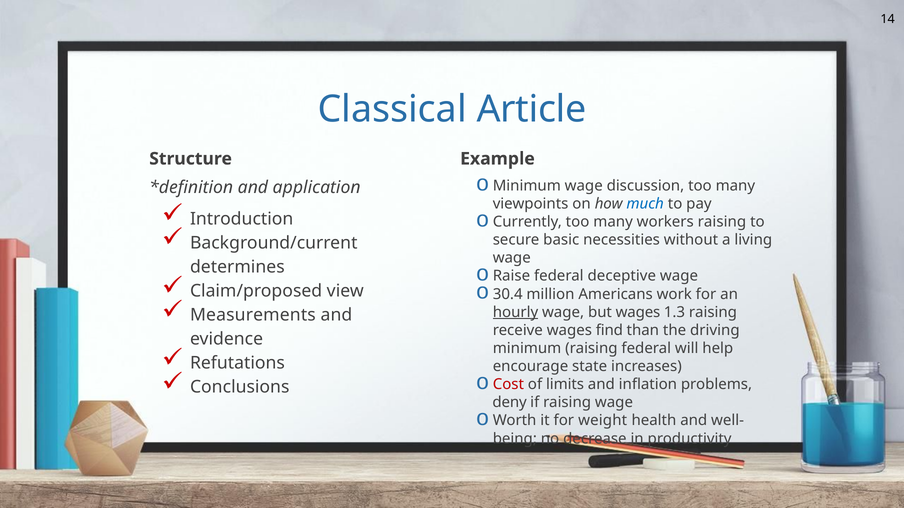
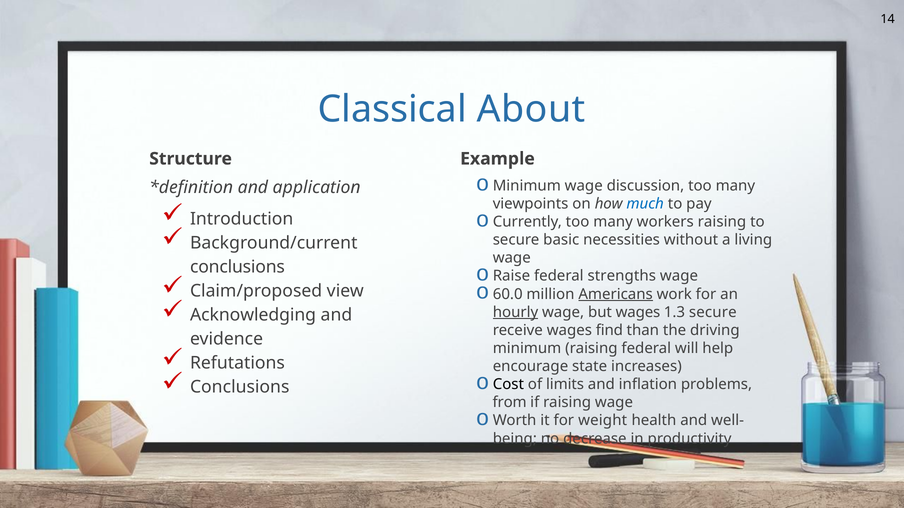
Article: Article -> About
determines at (237, 267): determines -> conclusions
deceptive: deceptive -> strengths
30.4: 30.4 -> 60.0
Americans underline: none -> present
Measurements: Measurements -> Acknowledging
1.3 raising: raising -> secure
Cost colour: red -> black
deny: deny -> from
